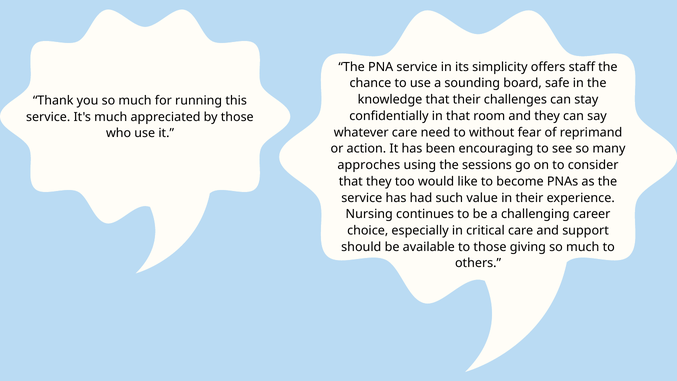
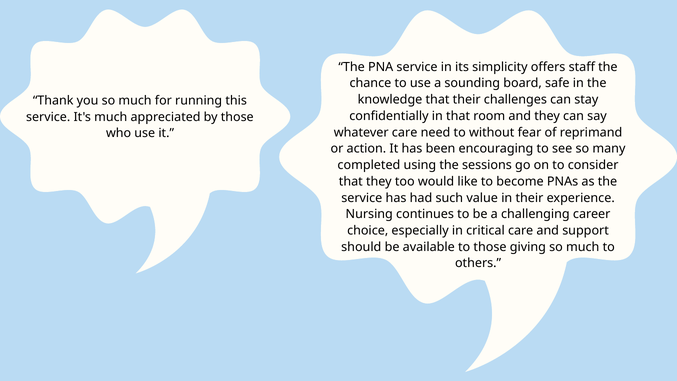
approches: approches -> completed
